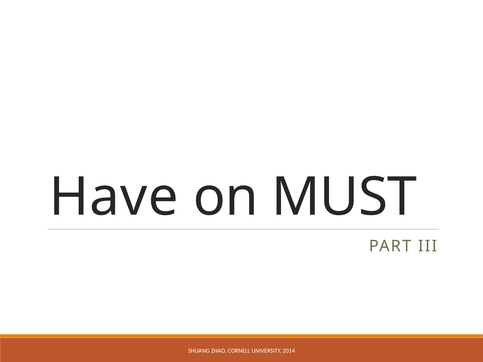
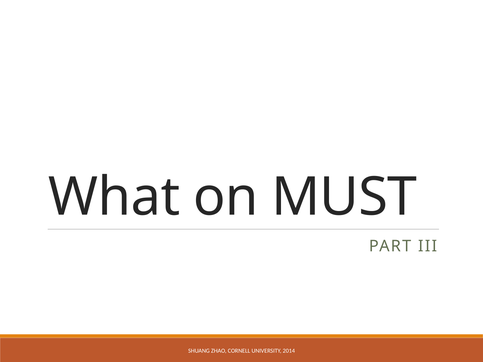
Have: Have -> What
